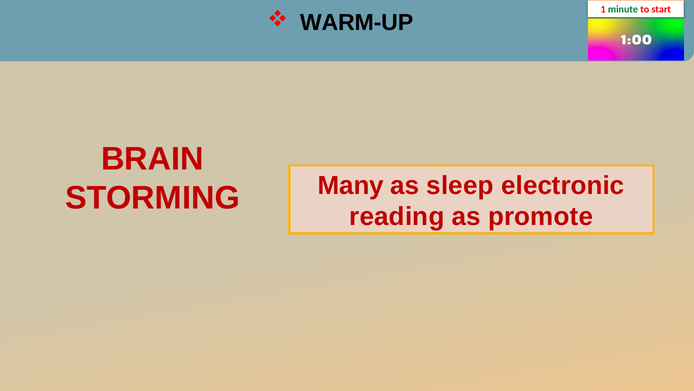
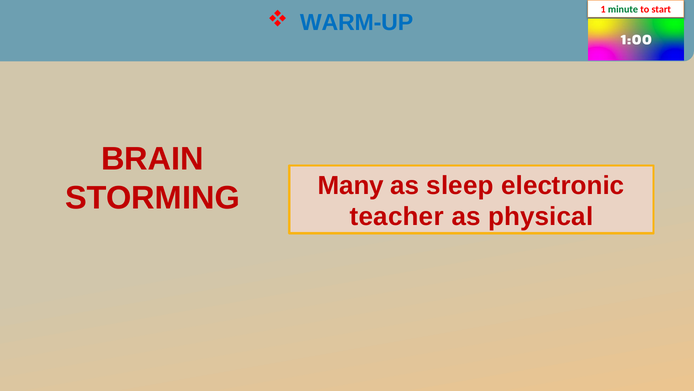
WARM-UP colour: black -> blue
reading: reading -> teacher
promote: promote -> physical
